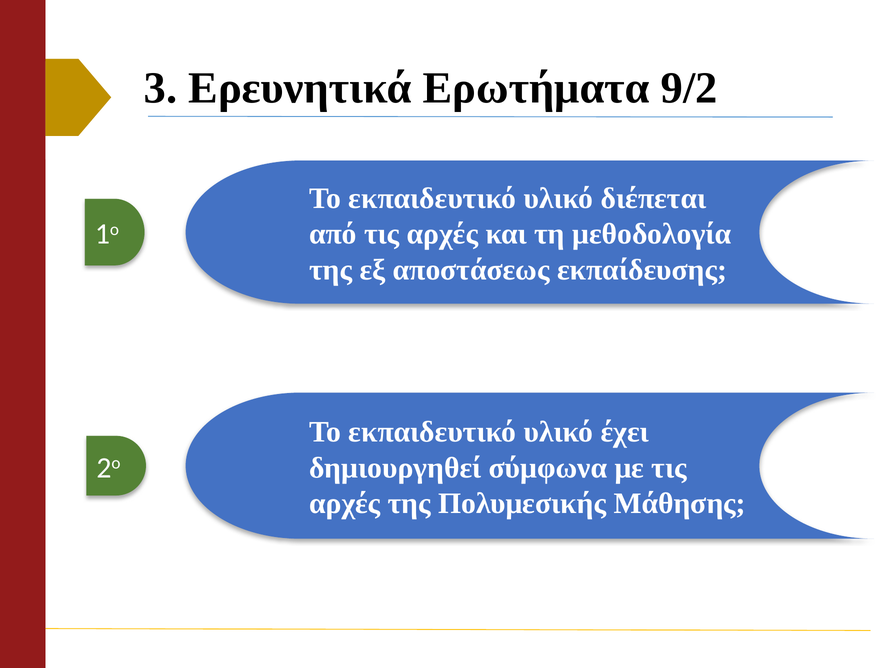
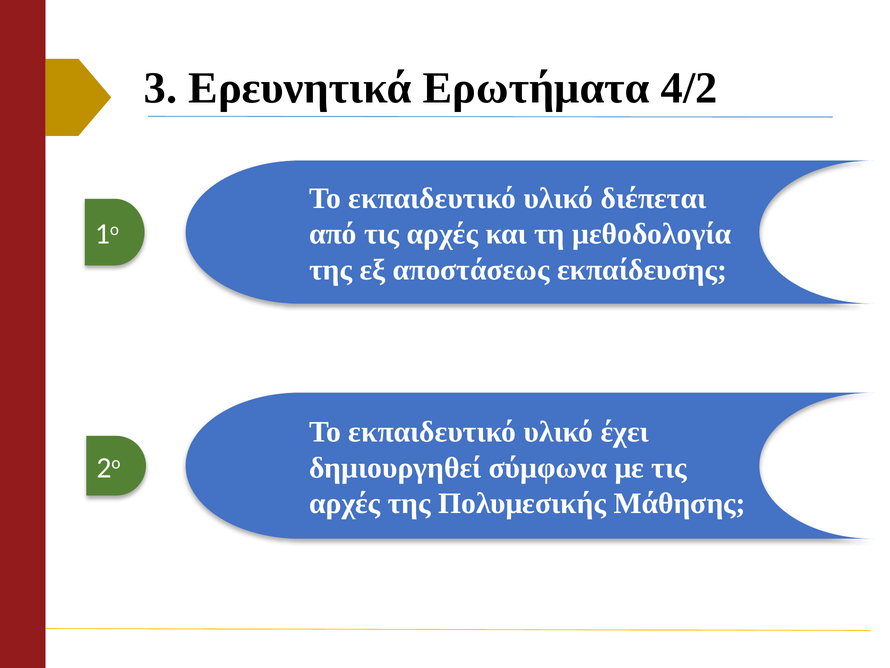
9/2: 9/2 -> 4/2
